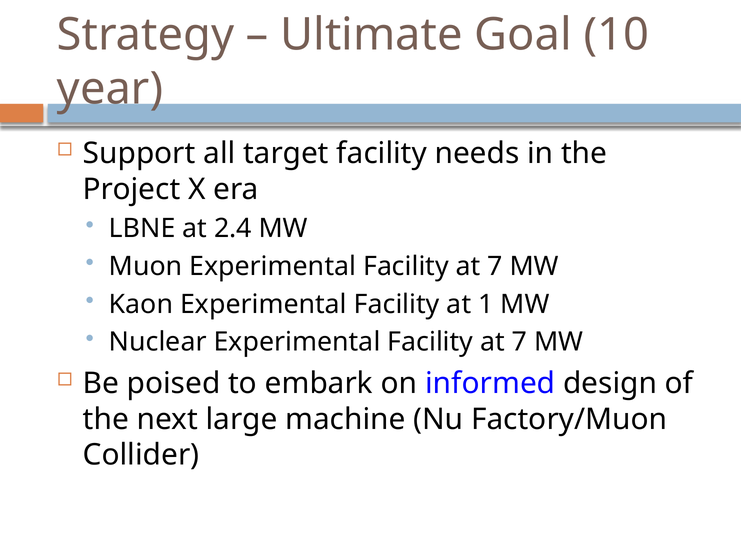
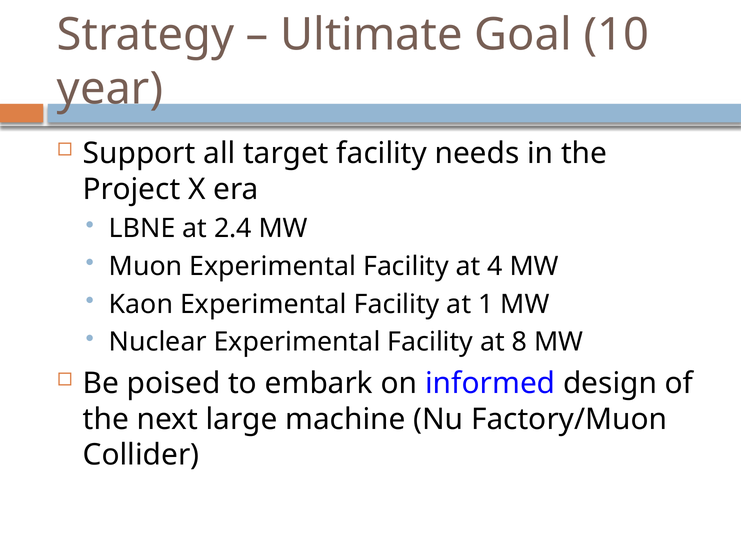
7 at (495, 266): 7 -> 4
7 at (519, 342): 7 -> 8
